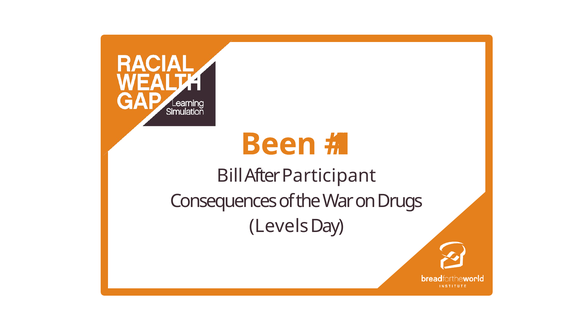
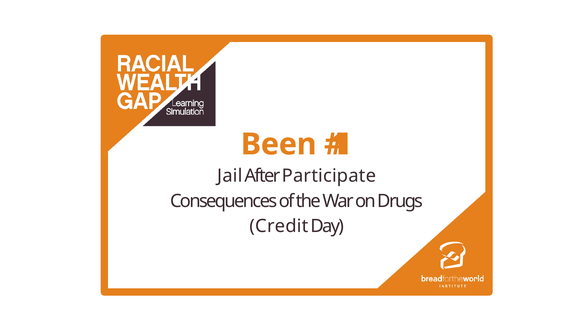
Bill: Bill -> Jail
Participant: Participant -> Participate
Levels: Levels -> Credit
